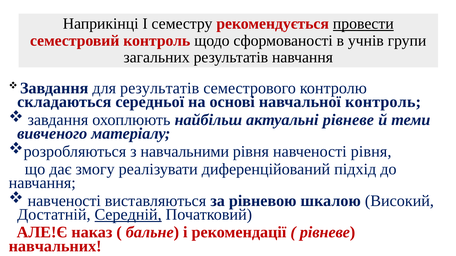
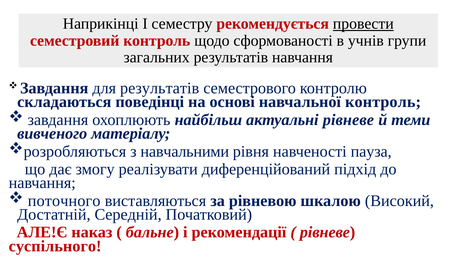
середньої: середньої -> поведінці
навченості рівня: рівня -> пауза
навченості at (64, 201): навченості -> поточного
Середній underline: present -> none
навчальних: навчальних -> суспільного
